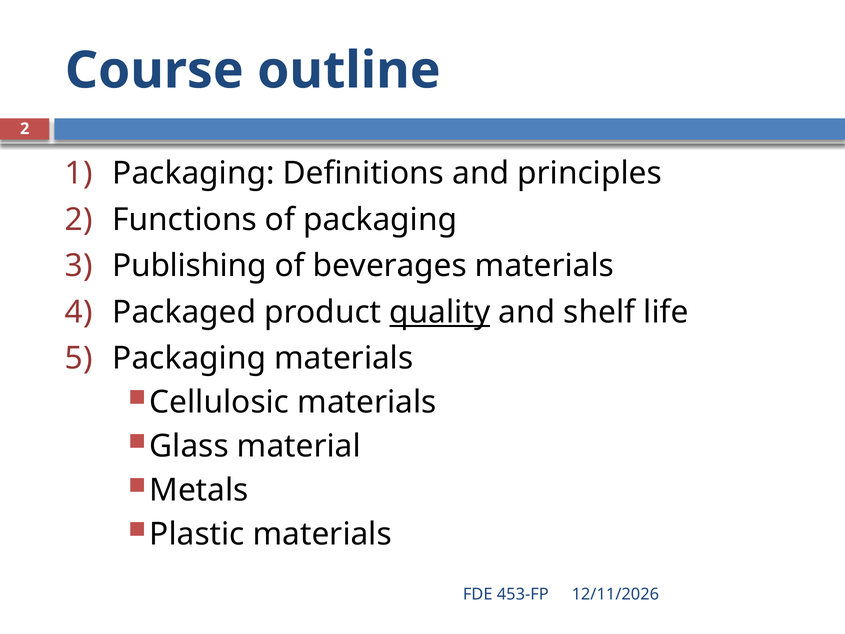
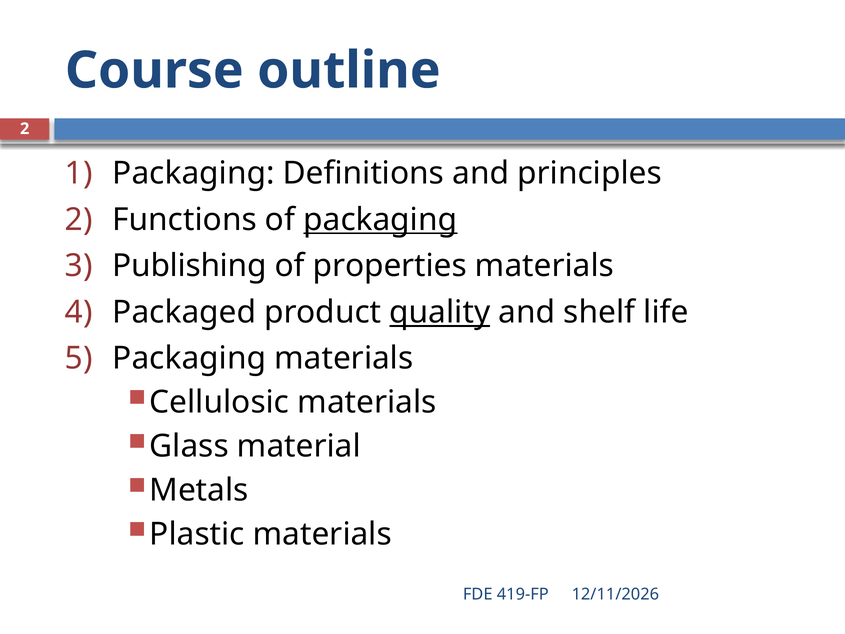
packaging at (380, 220) underline: none -> present
beverages: beverages -> properties
453-FP: 453-FP -> 419-FP
